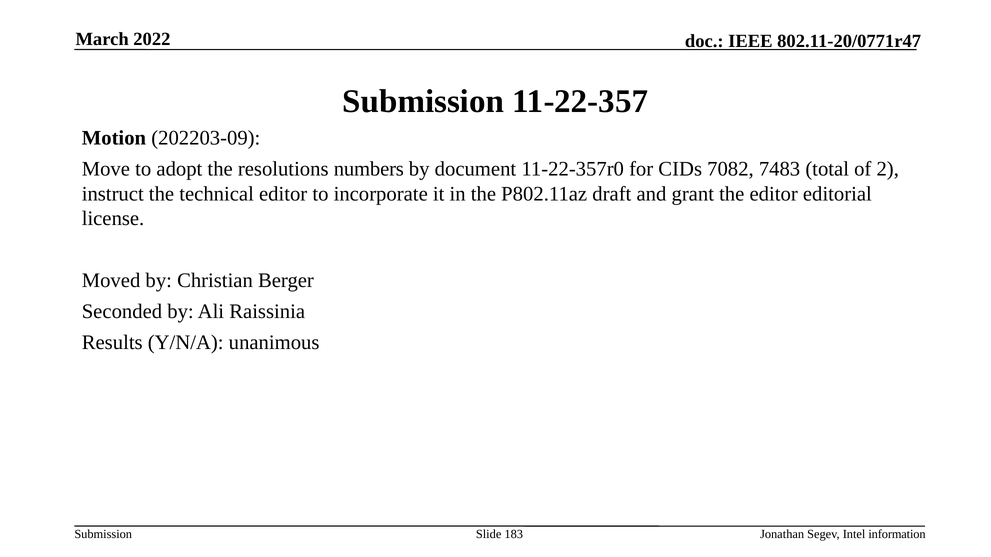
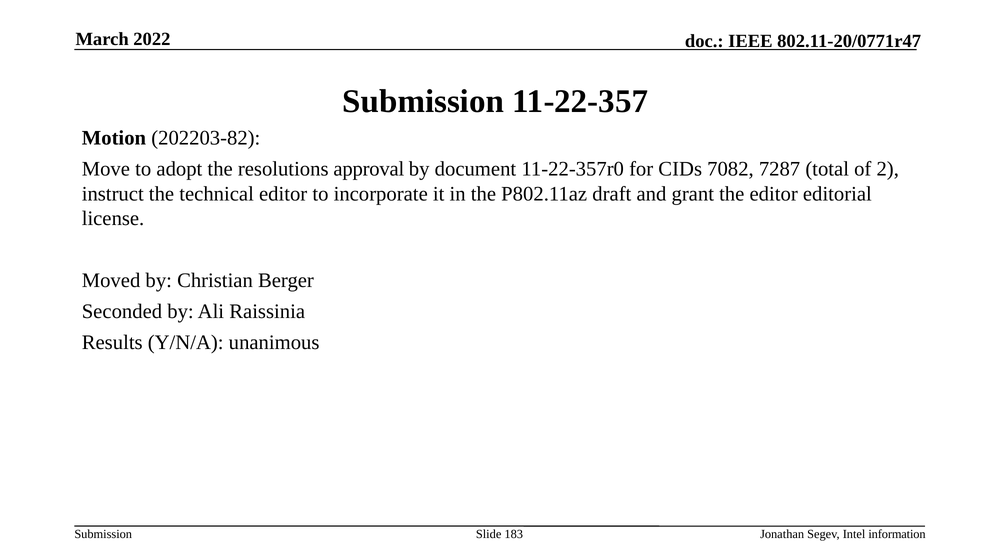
202203-09: 202203-09 -> 202203-82
numbers: numbers -> approval
7483: 7483 -> 7287
